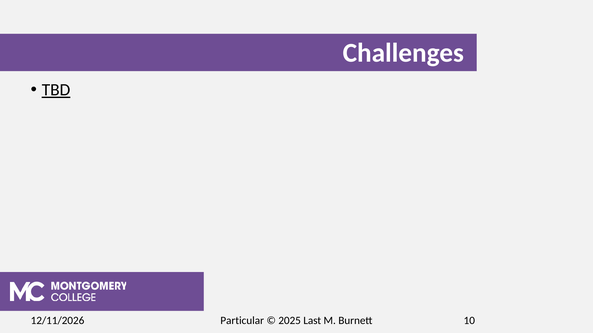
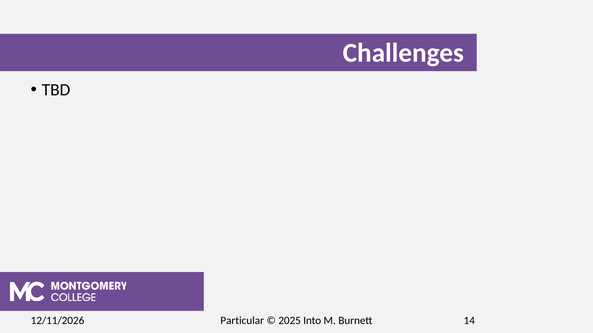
TBD underline: present -> none
Last: Last -> Into
10: 10 -> 14
